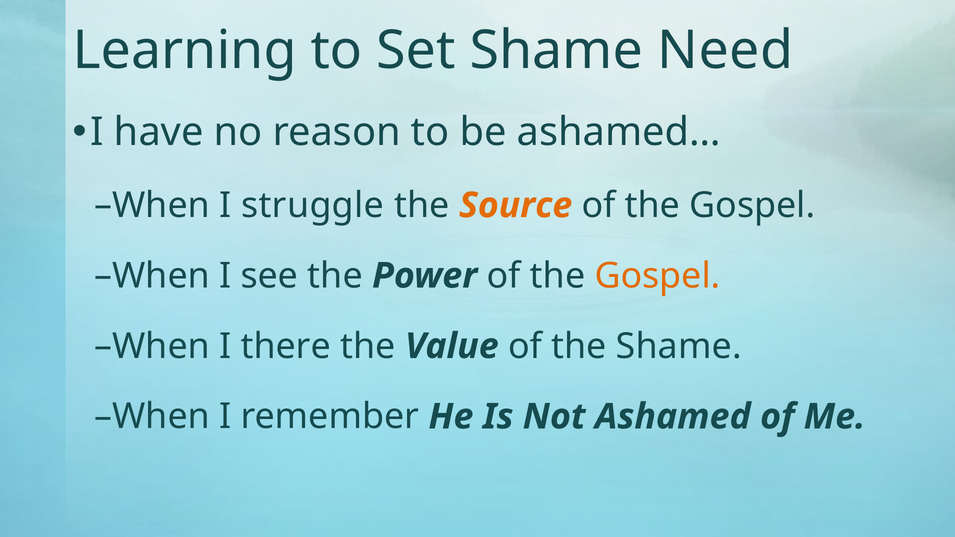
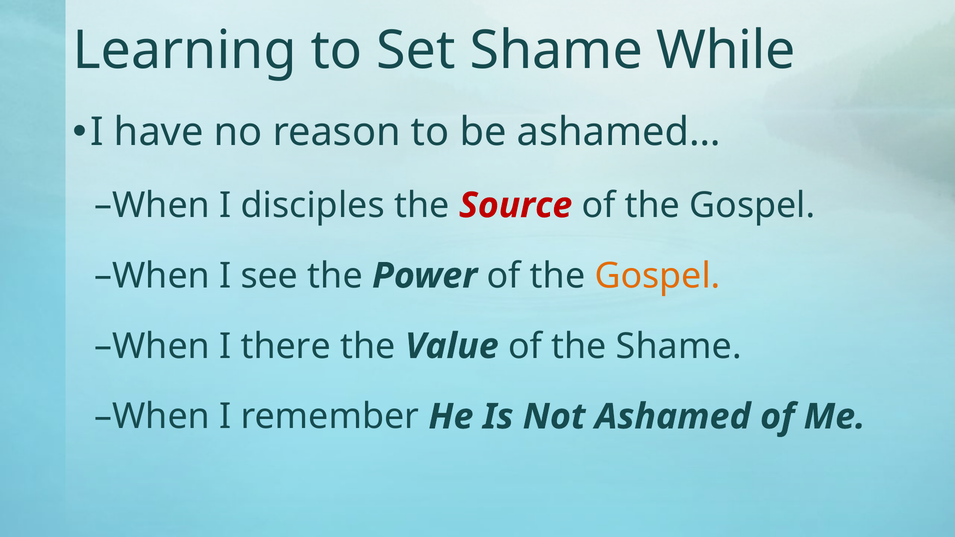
Need: Need -> While
struggle: struggle -> disciples
Source colour: orange -> red
